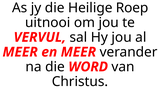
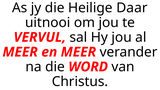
Roep: Roep -> Daar
